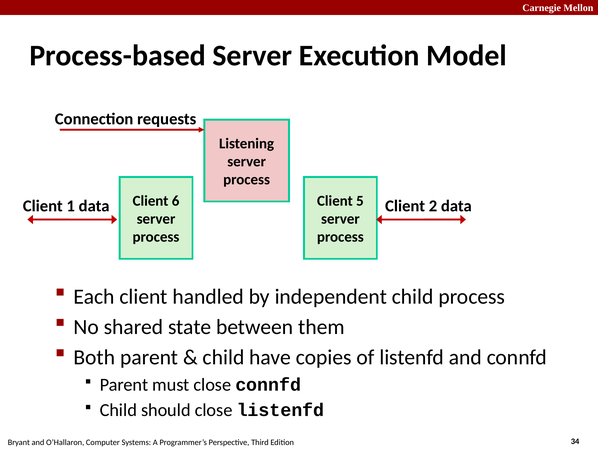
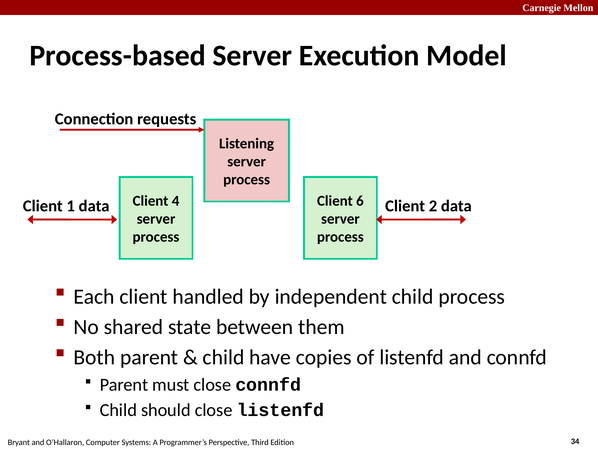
6: 6 -> 4
5: 5 -> 6
